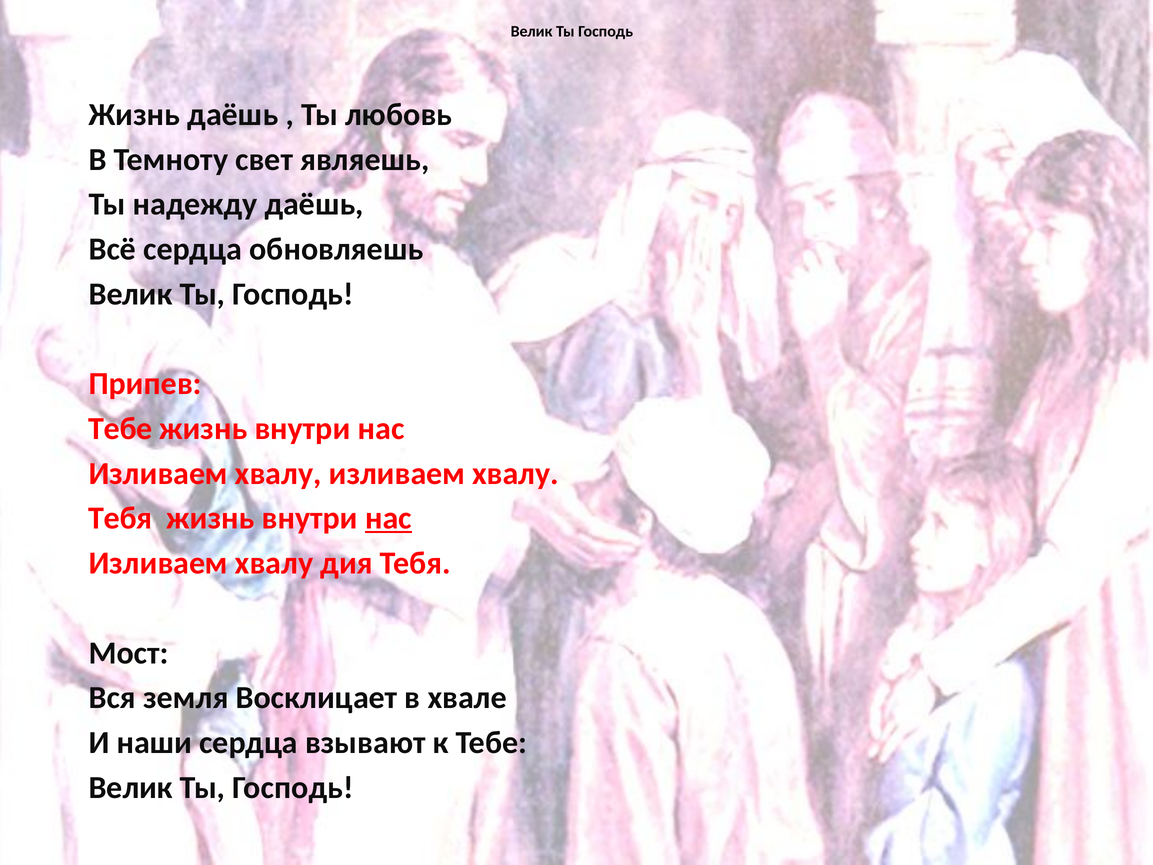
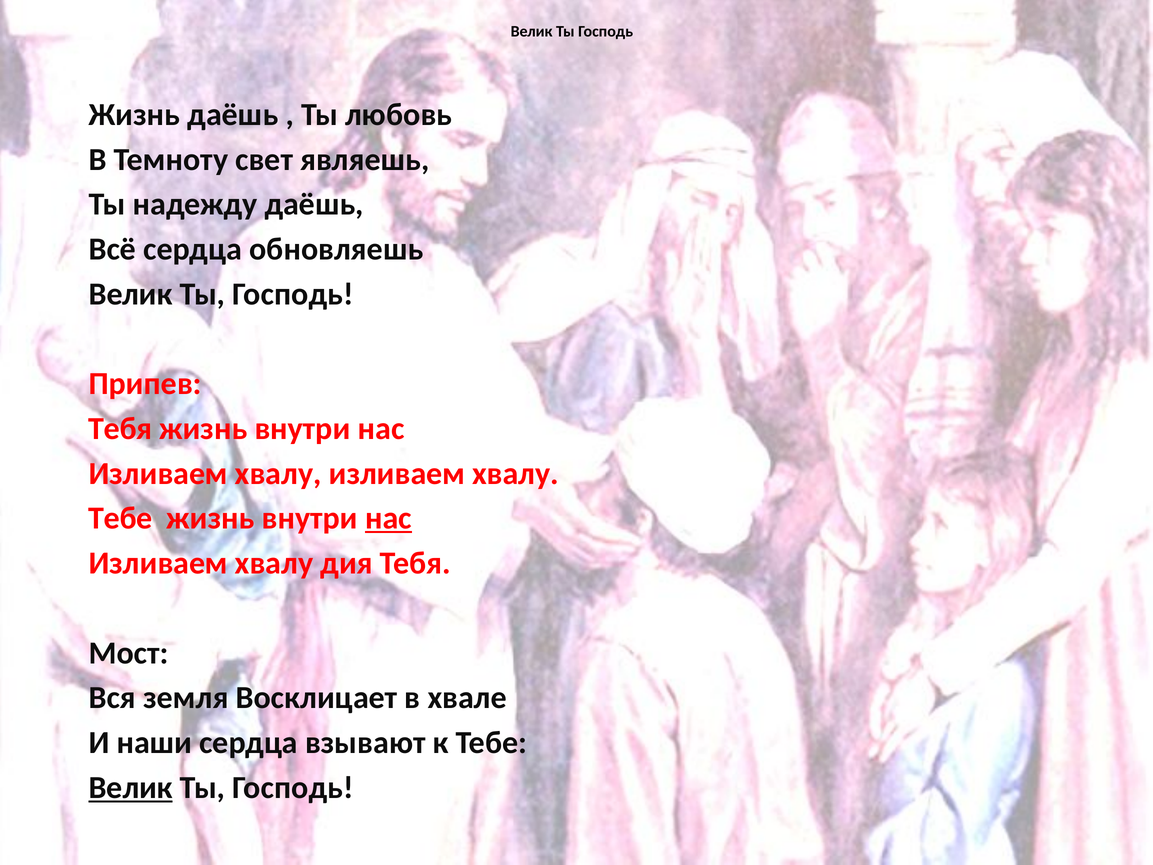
Тебе at (120, 429): Тебе -> Тебя
Тебя at (120, 518): Тебя -> Тебе
Велик at (131, 787) underline: none -> present
